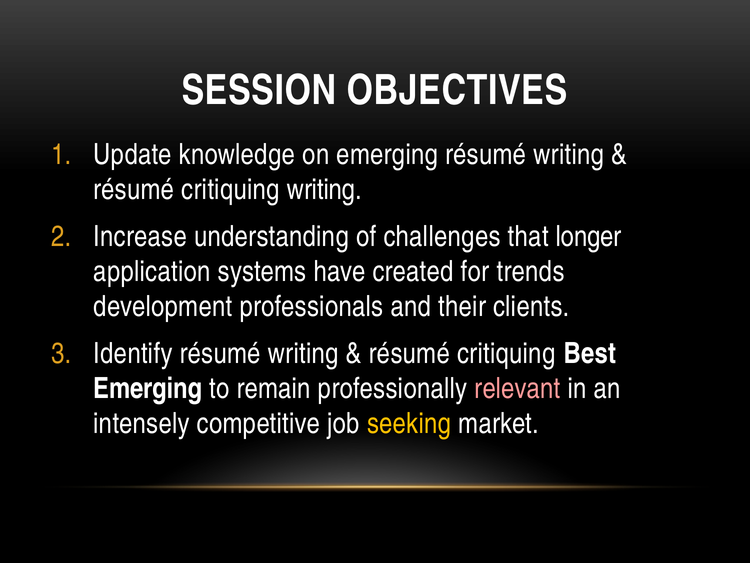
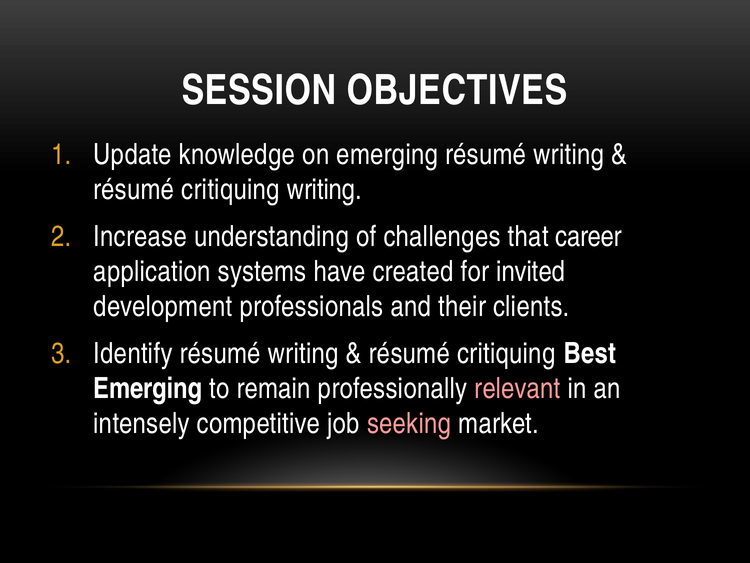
longer: longer -> career
trends: trends -> invited
seeking colour: yellow -> pink
